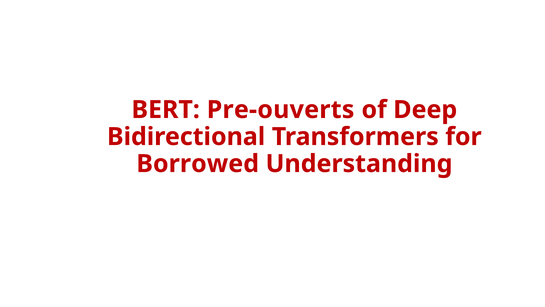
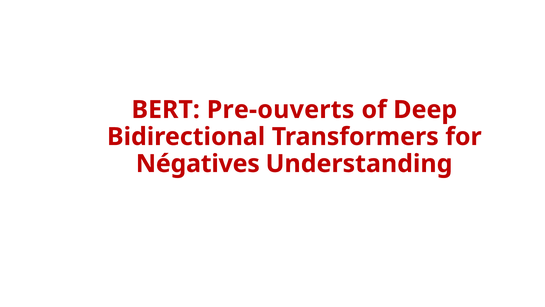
Borrowed: Borrowed -> Négatives
